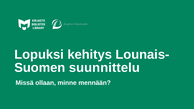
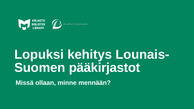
suunnittelu: suunnittelu -> pääkirjastot
